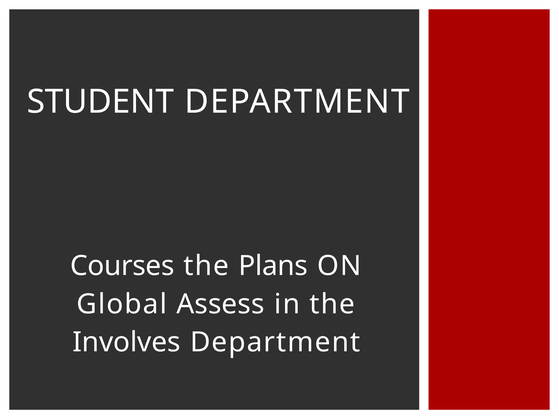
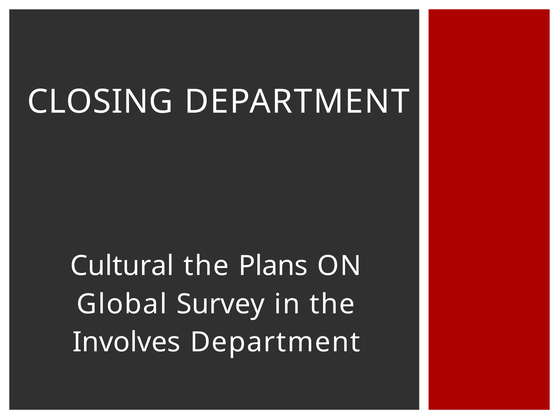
STUDENT: STUDENT -> CLOSING
Courses: Courses -> Cultural
Assess: Assess -> Survey
